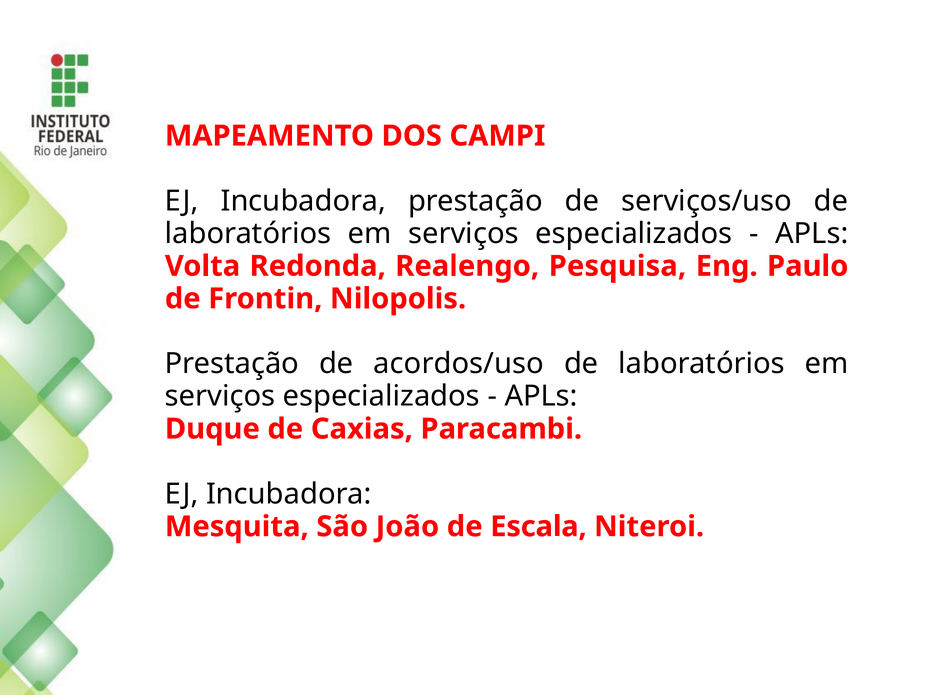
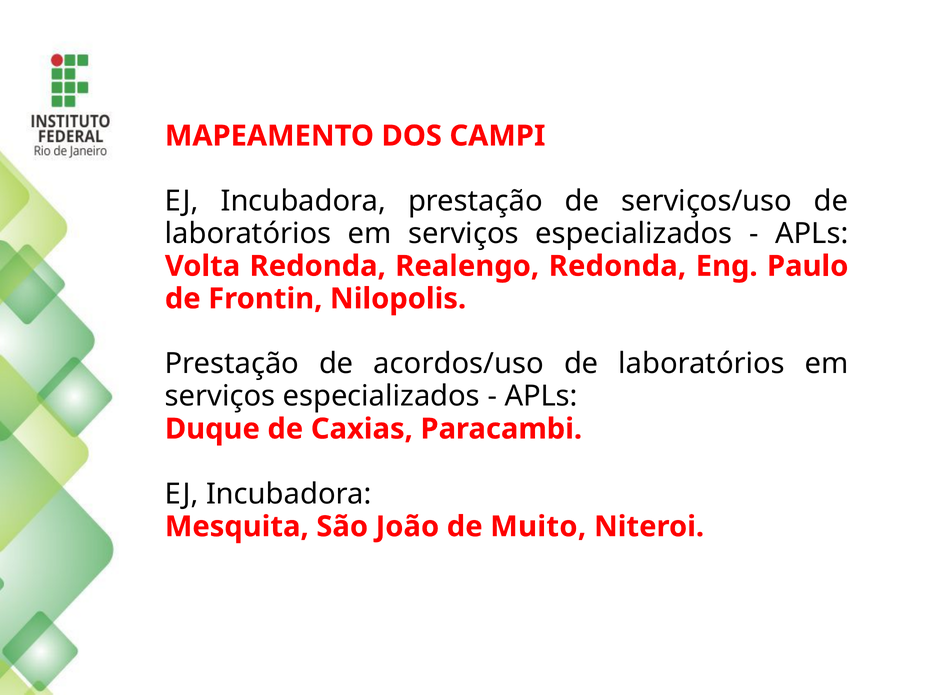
Realengo Pesquisa: Pesquisa -> Redonda
Escala: Escala -> Muito
